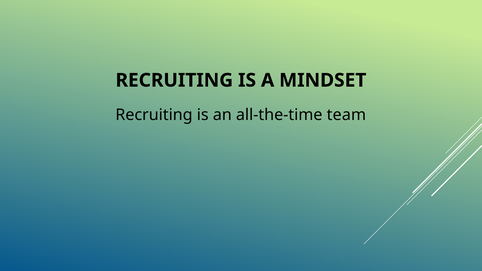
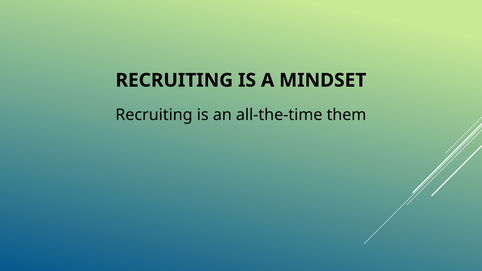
team: team -> them
